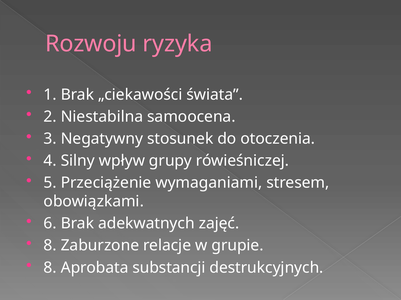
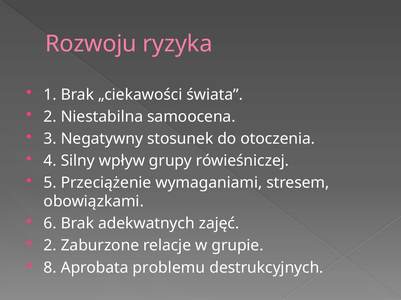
8 at (50, 246): 8 -> 2
substancji: substancji -> problemu
